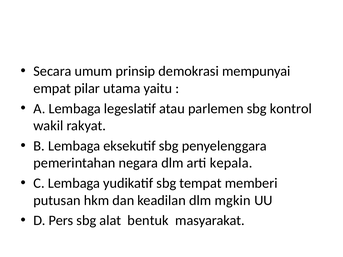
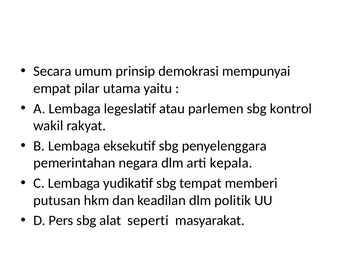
mgkin: mgkin -> politik
bentuk: bentuk -> seperti
